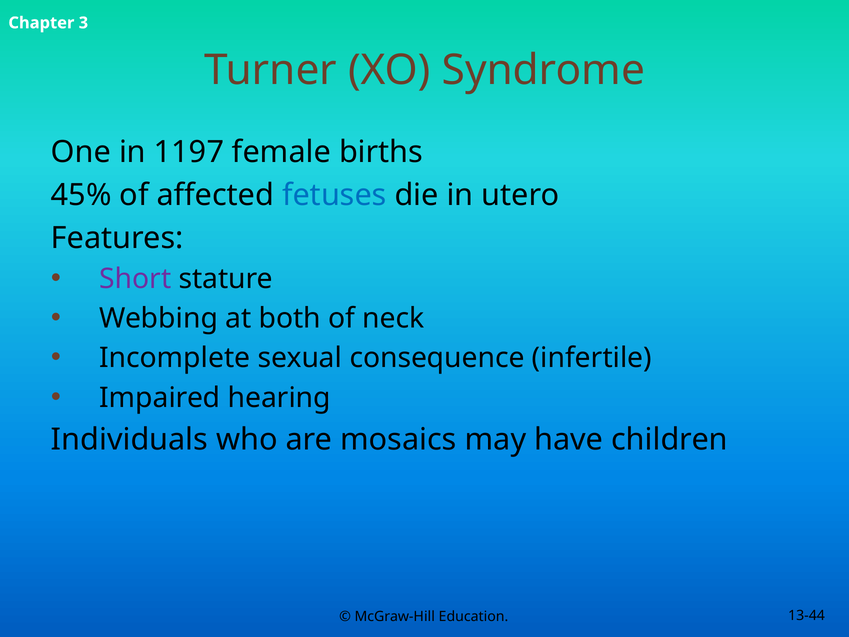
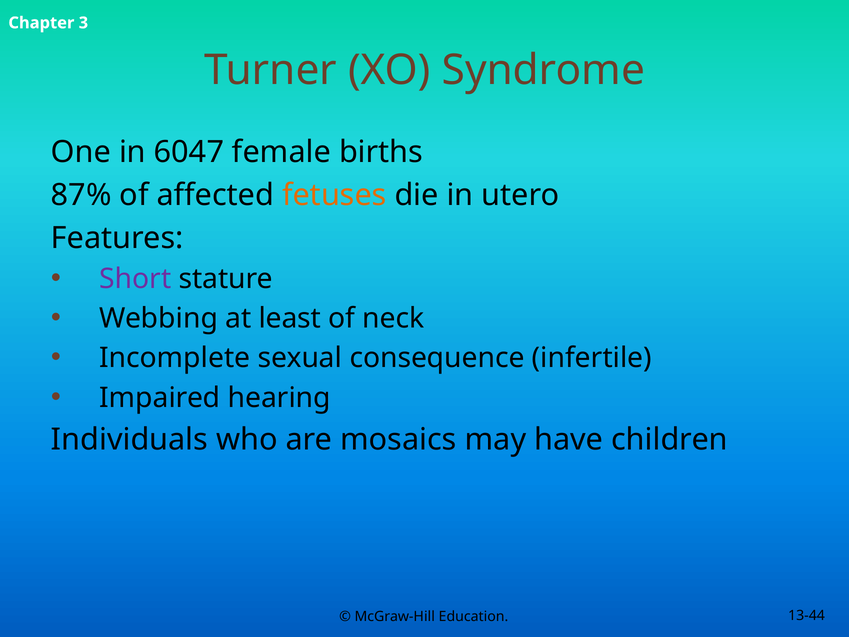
1197: 1197 -> 6047
45%: 45% -> 87%
fetuses colour: blue -> orange
both: both -> least
